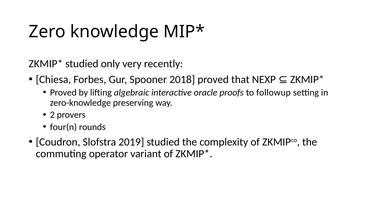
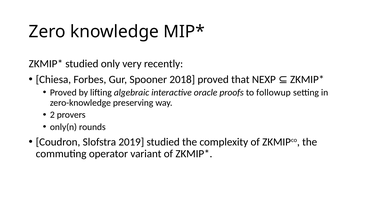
four(n: four(n -> only(n
